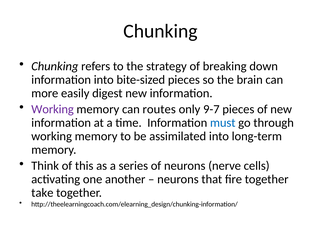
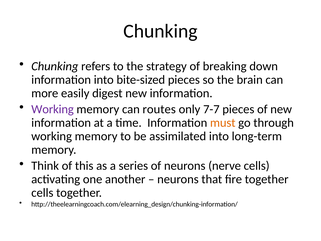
9-7: 9-7 -> 7-7
must colour: blue -> orange
take at (42, 193): take -> cells
